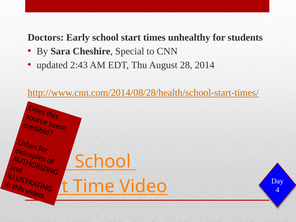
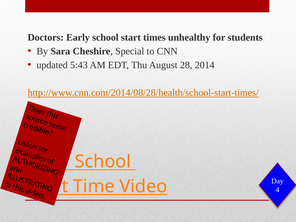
2:43: 2:43 -> 5:43
